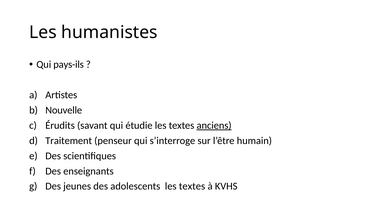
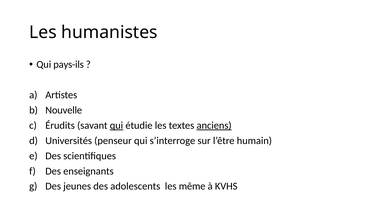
qui at (116, 125) underline: none -> present
Traitement: Traitement -> Universités
adolescents les textes: textes -> même
